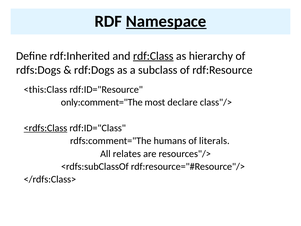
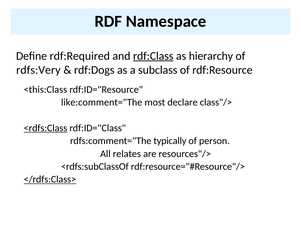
Namespace underline: present -> none
rdf:Inherited: rdf:Inherited -> rdf:Required
rdfs:Dogs: rdfs:Dogs -> rdfs:Very
only:comment="The: only:comment="The -> like:comment="The
humans: humans -> typically
literals: literals -> person
</rdfs:Class> underline: none -> present
